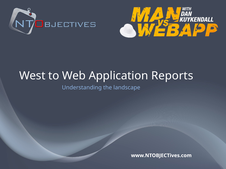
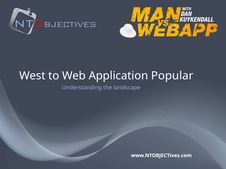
Reports: Reports -> Popular
